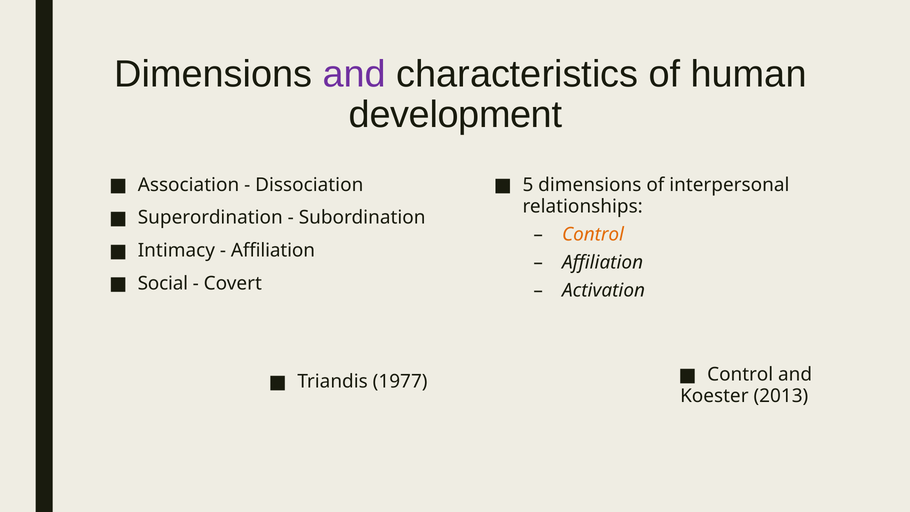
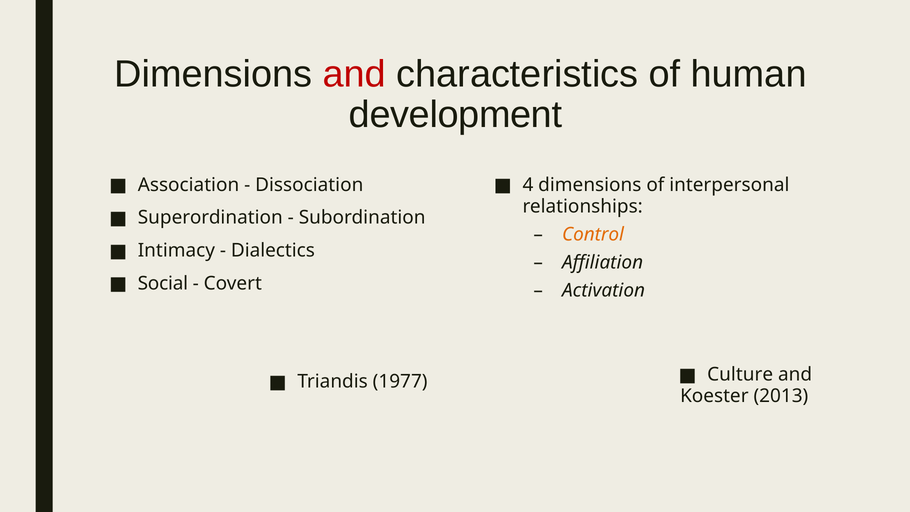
and at (354, 74) colour: purple -> red
5: 5 -> 4
Affiliation at (273, 250): Affiliation -> Dialectics
Control at (740, 374): Control -> Culture
